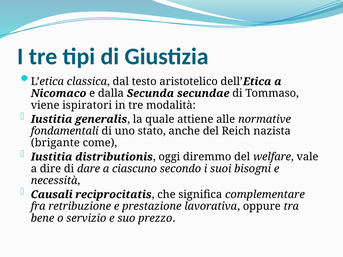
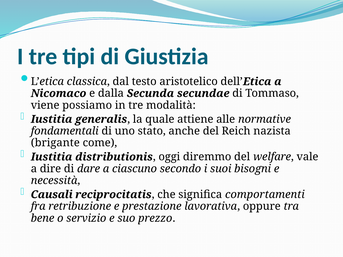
ispiratori: ispiratori -> possiamo
complementare: complementare -> comportamenti
